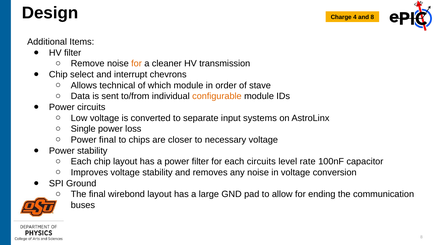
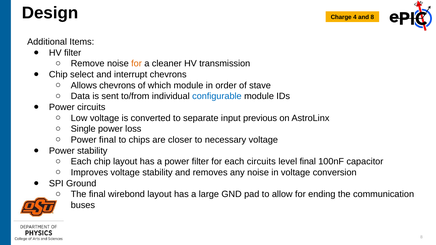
Allows technical: technical -> chevrons
configurable colour: orange -> blue
systems: systems -> previous
level rate: rate -> final
